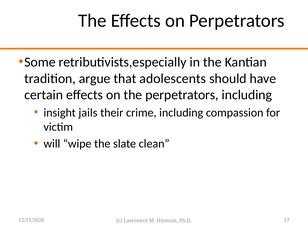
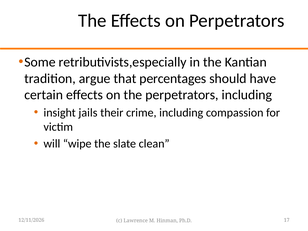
adolescents: adolescents -> percentages
